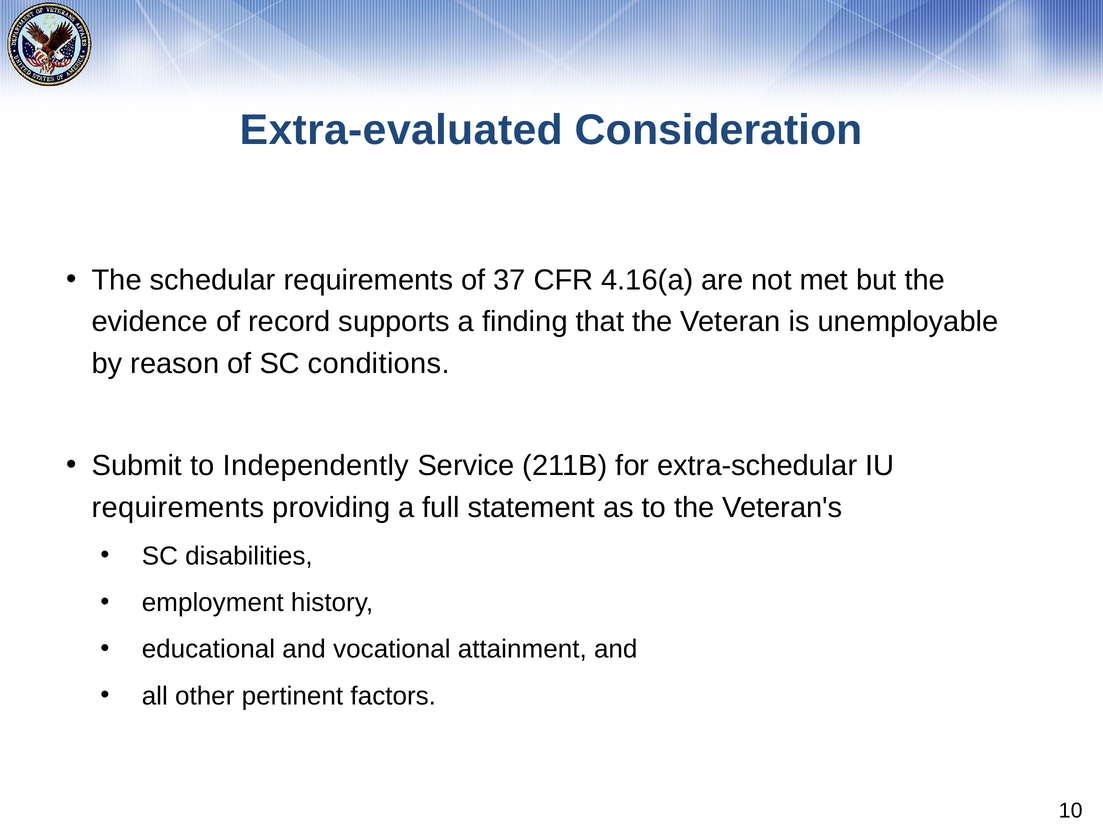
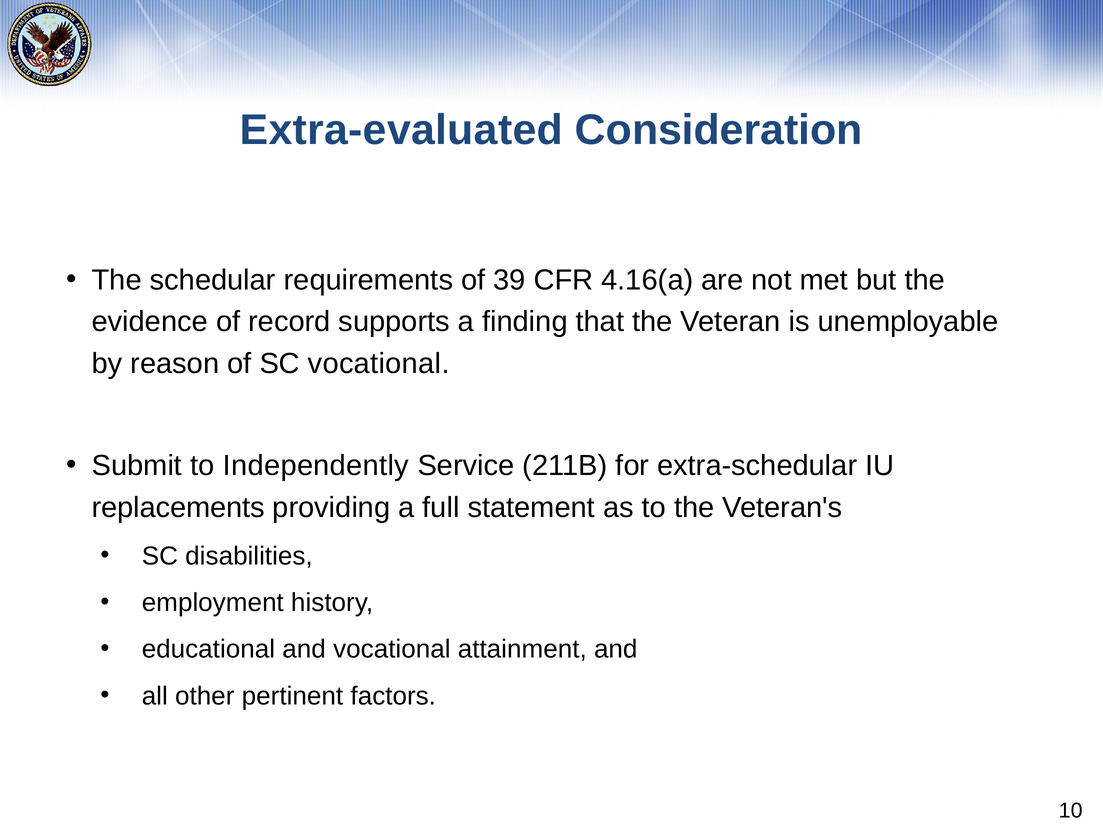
37: 37 -> 39
SC conditions: conditions -> vocational
requirements at (178, 508): requirements -> replacements
